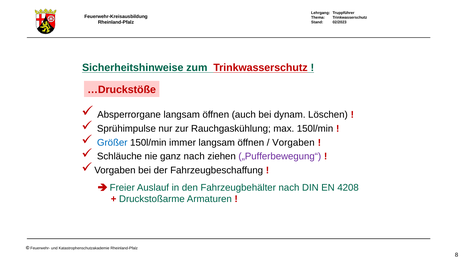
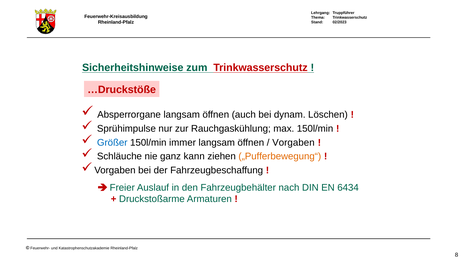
ganz nach: nach -> kann
„Pufferbewegung“ colour: purple -> orange
4208: 4208 -> 6434
